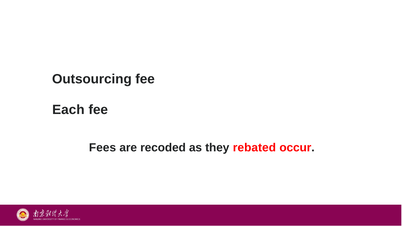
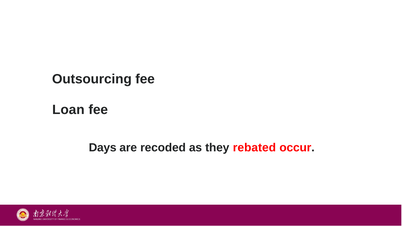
Each: Each -> Loan
Fees: Fees -> Days
